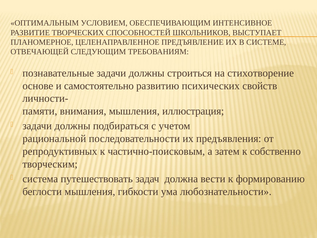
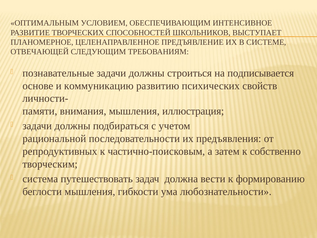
стихотворение: стихотворение -> подписывается
самостоятельно: самостоятельно -> коммуникацию
